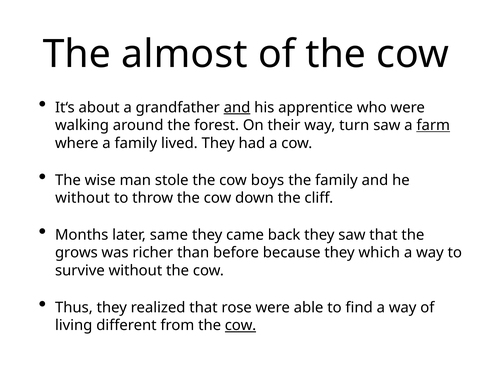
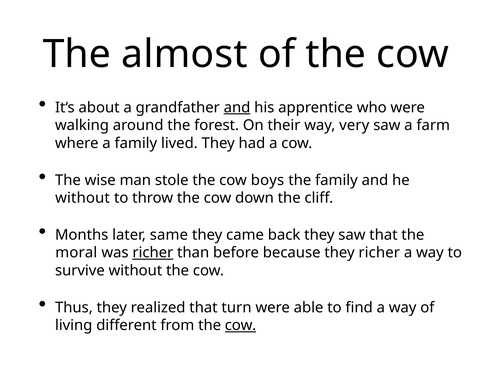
turn: turn -> very
farm underline: present -> none
grows: grows -> moral
richer at (153, 253) underline: none -> present
they which: which -> richer
rose: rose -> turn
